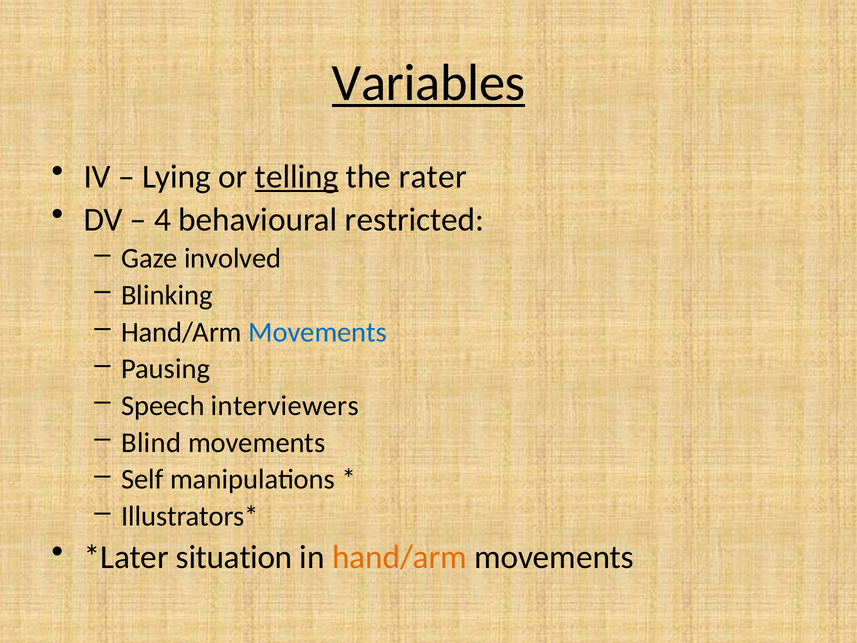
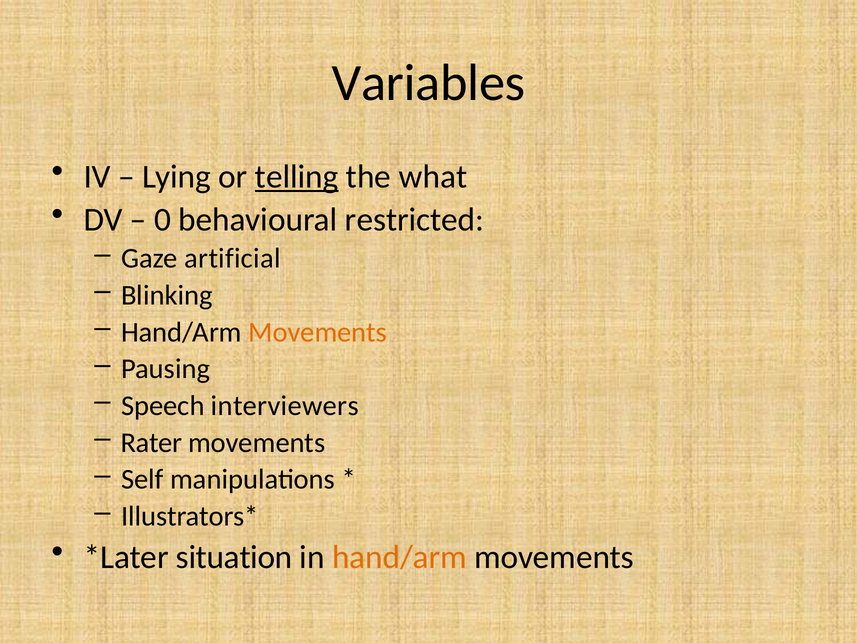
Variables underline: present -> none
rater: rater -> what
4: 4 -> 0
involved: involved -> artificial
Movements at (318, 332) colour: blue -> orange
Blind: Blind -> Rater
